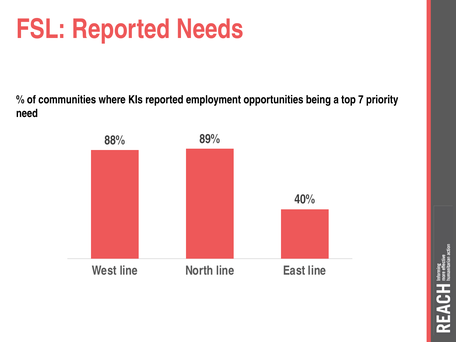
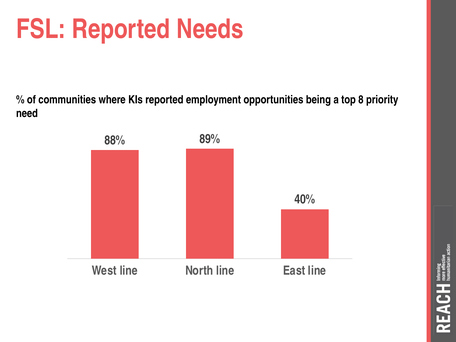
7: 7 -> 8
